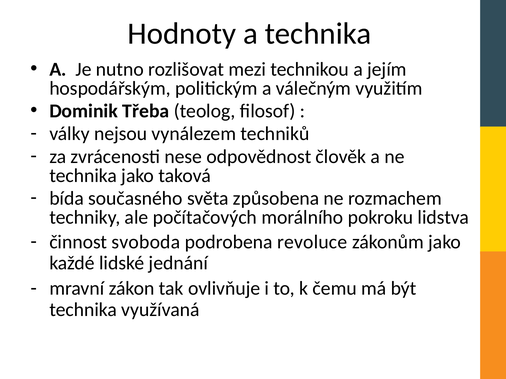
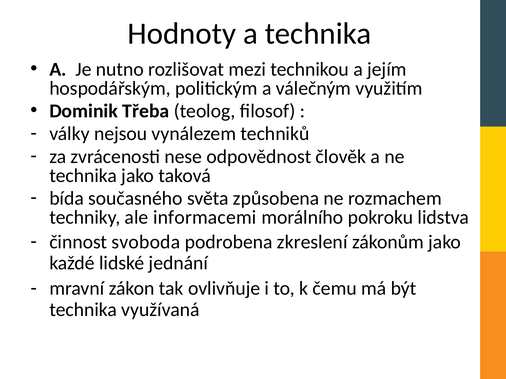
počítačových: počítačových -> informacemi
revoluce: revoluce -> zkreslení
